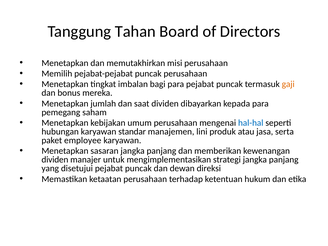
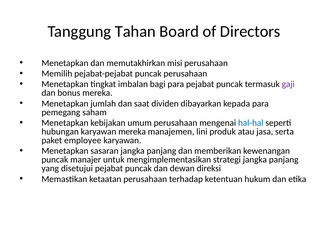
gaji colour: orange -> purple
karyawan standar: standar -> mereka
dividen at (55, 160): dividen -> puncak
